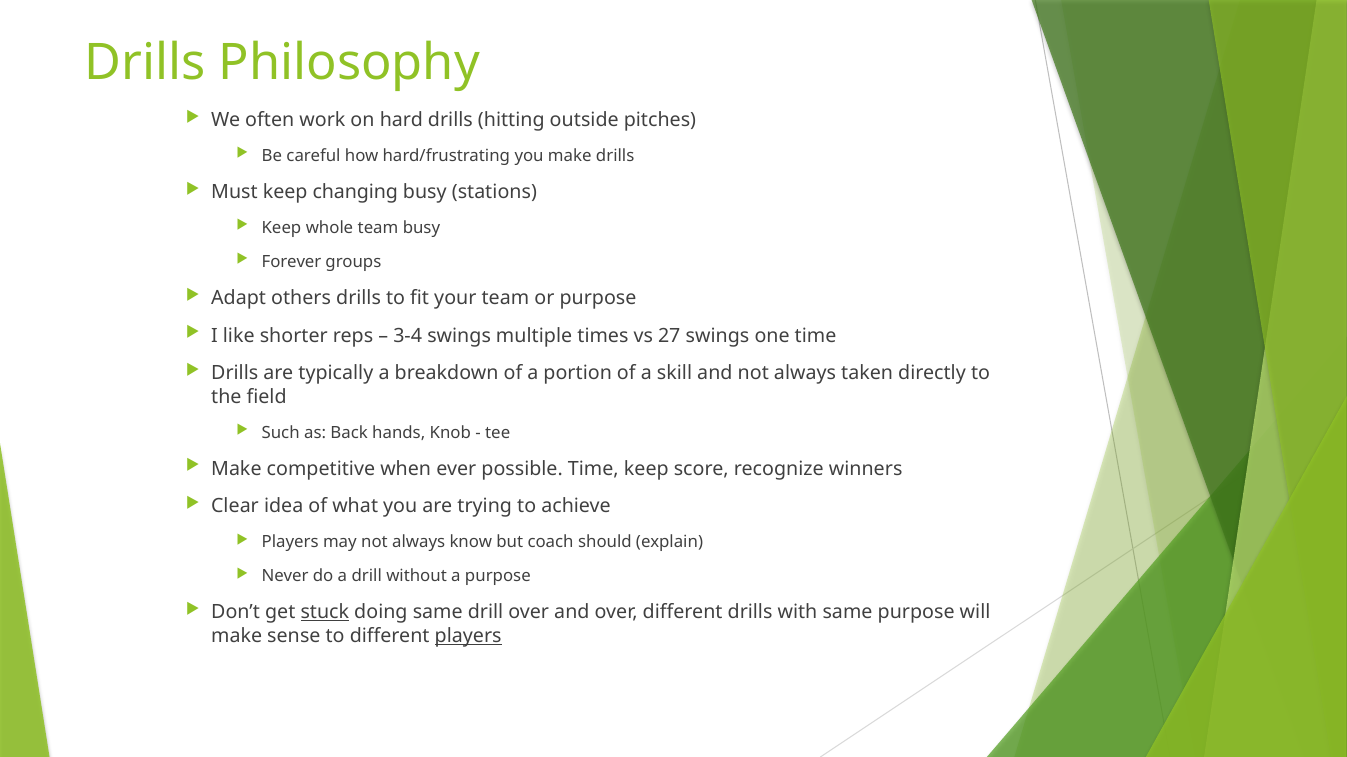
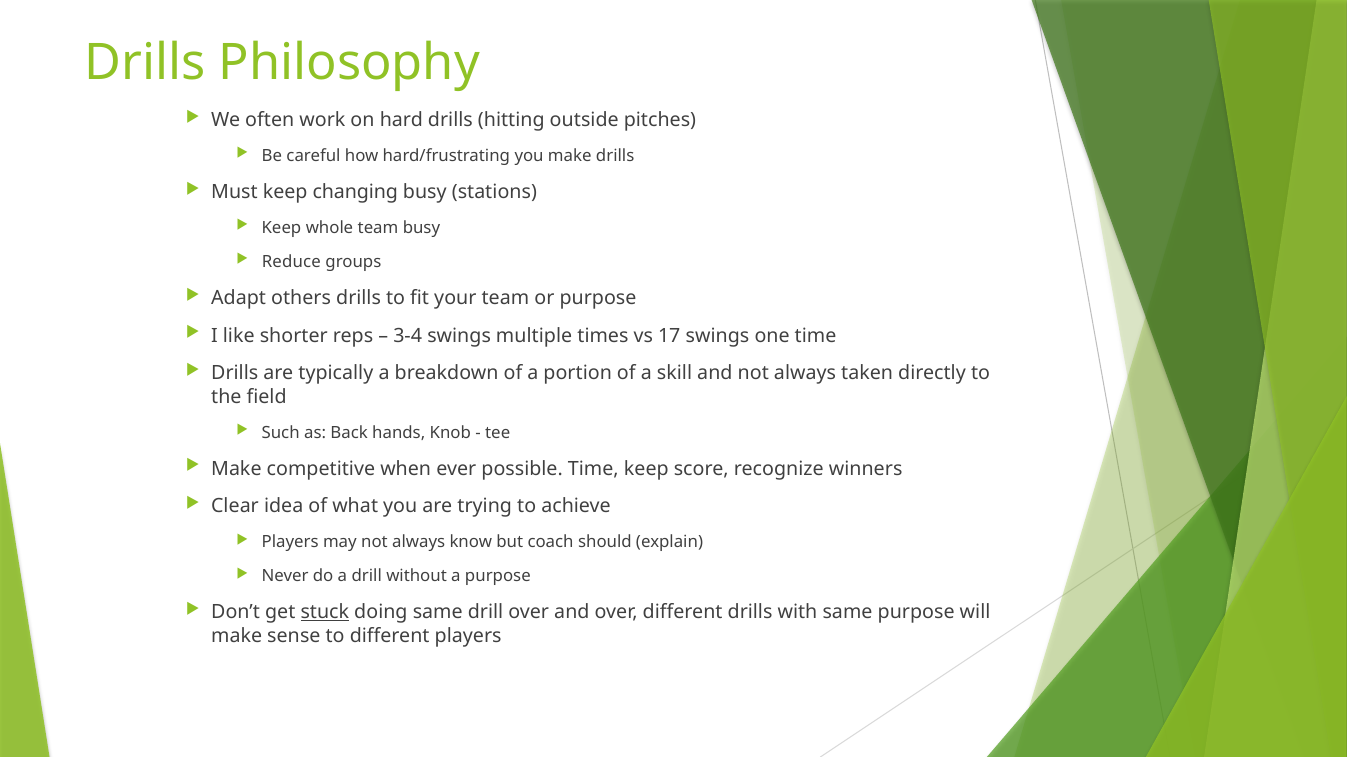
Forever: Forever -> Reduce
27: 27 -> 17
players at (468, 637) underline: present -> none
